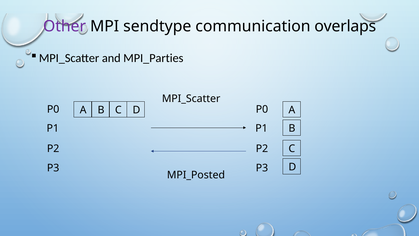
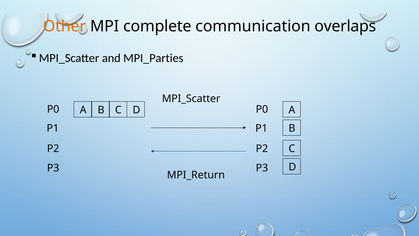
Other colour: purple -> orange
sendtype: sendtype -> complete
MPI_Posted: MPI_Posted -> MPI_Return
